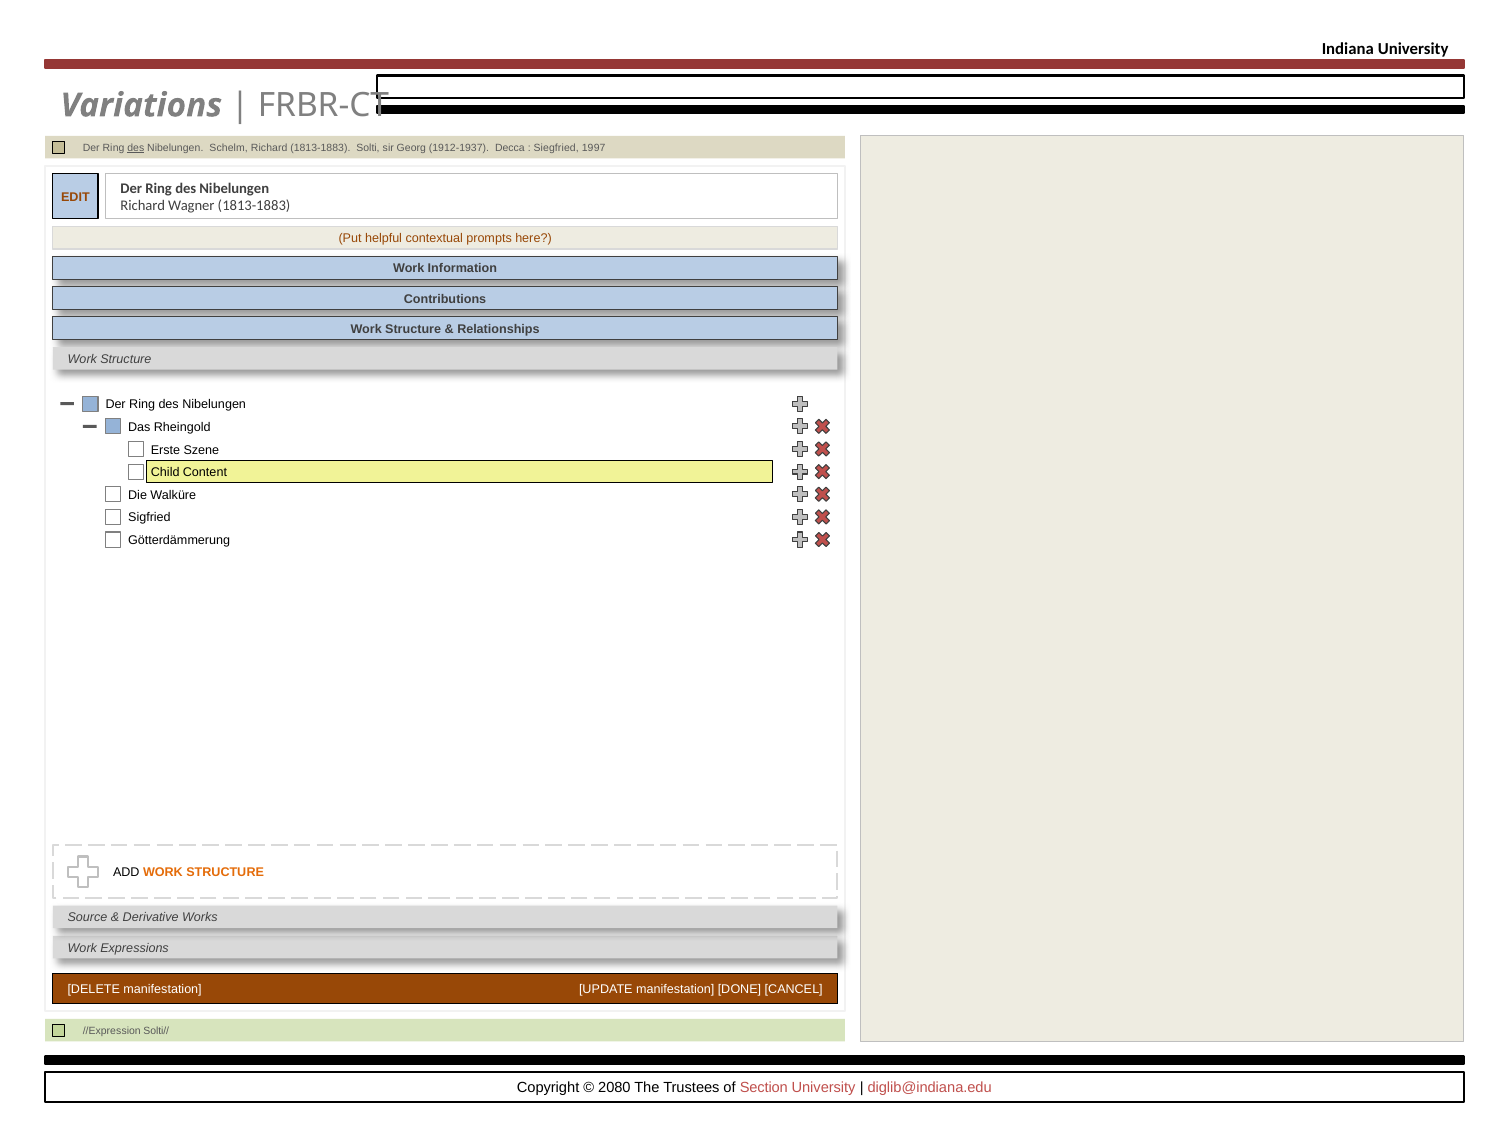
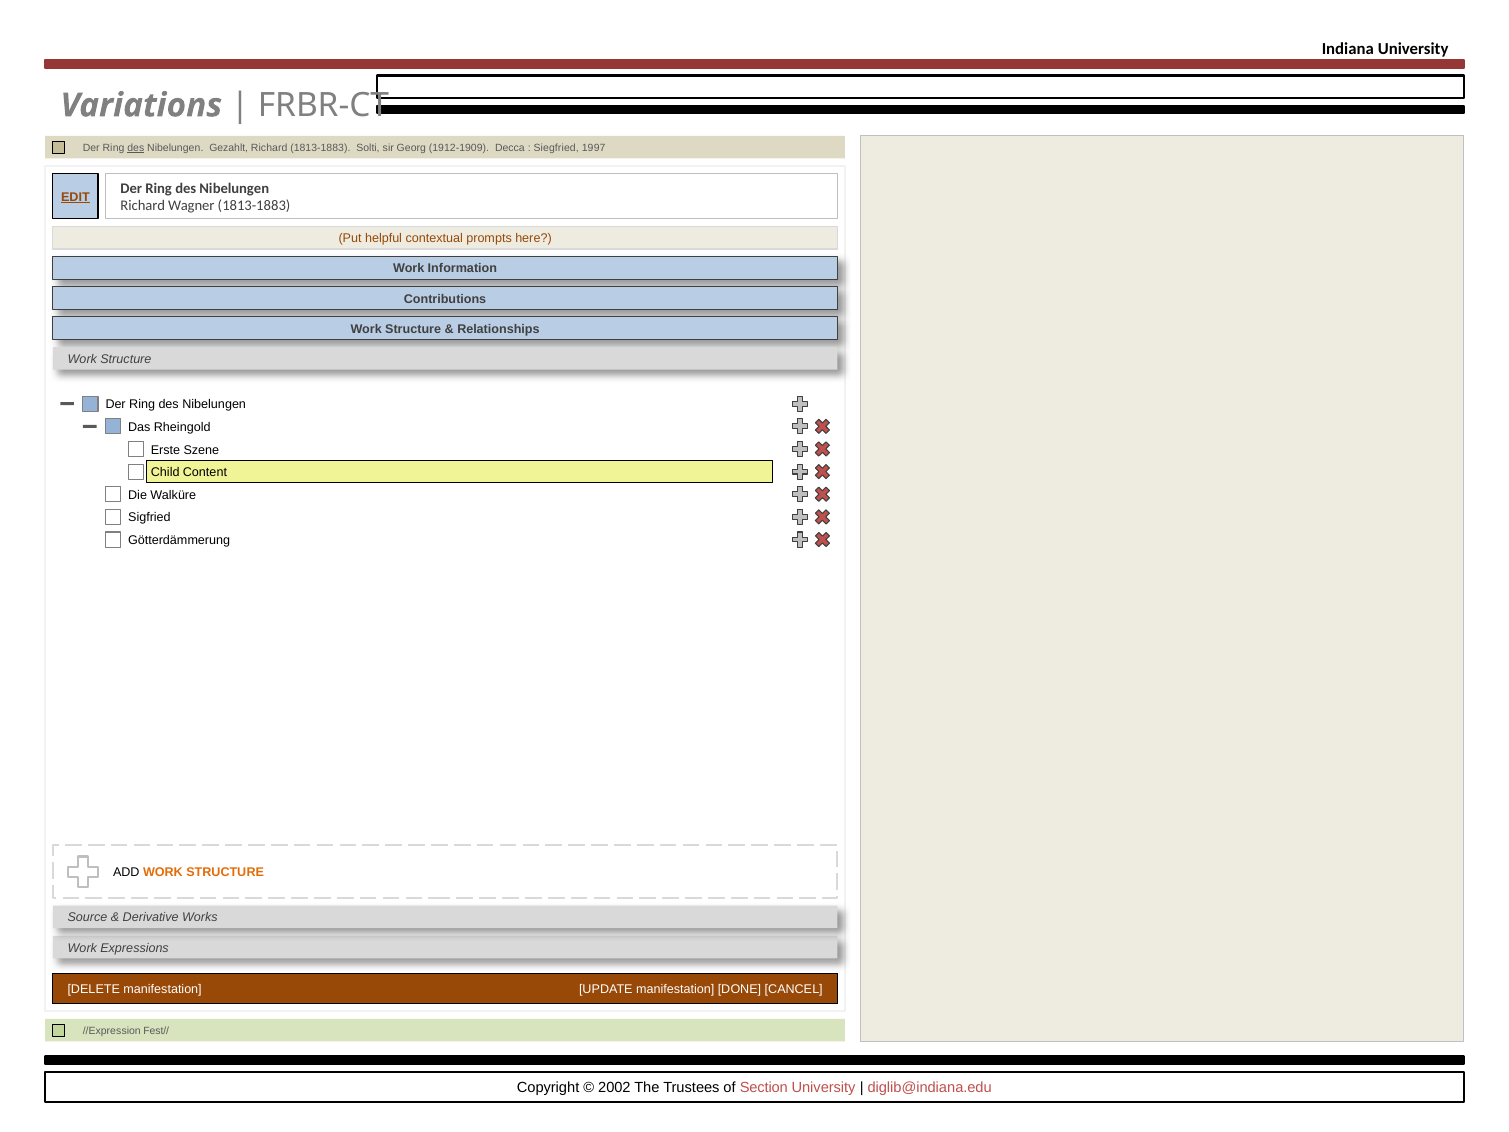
Schelm: Schelm -> Gezahlt
1912-1937: 1912-1937 -> 1912-1909
EDIT underline: none -> present
Solti//: Solti// -> Fest//
2080: 2080 -> 2002
